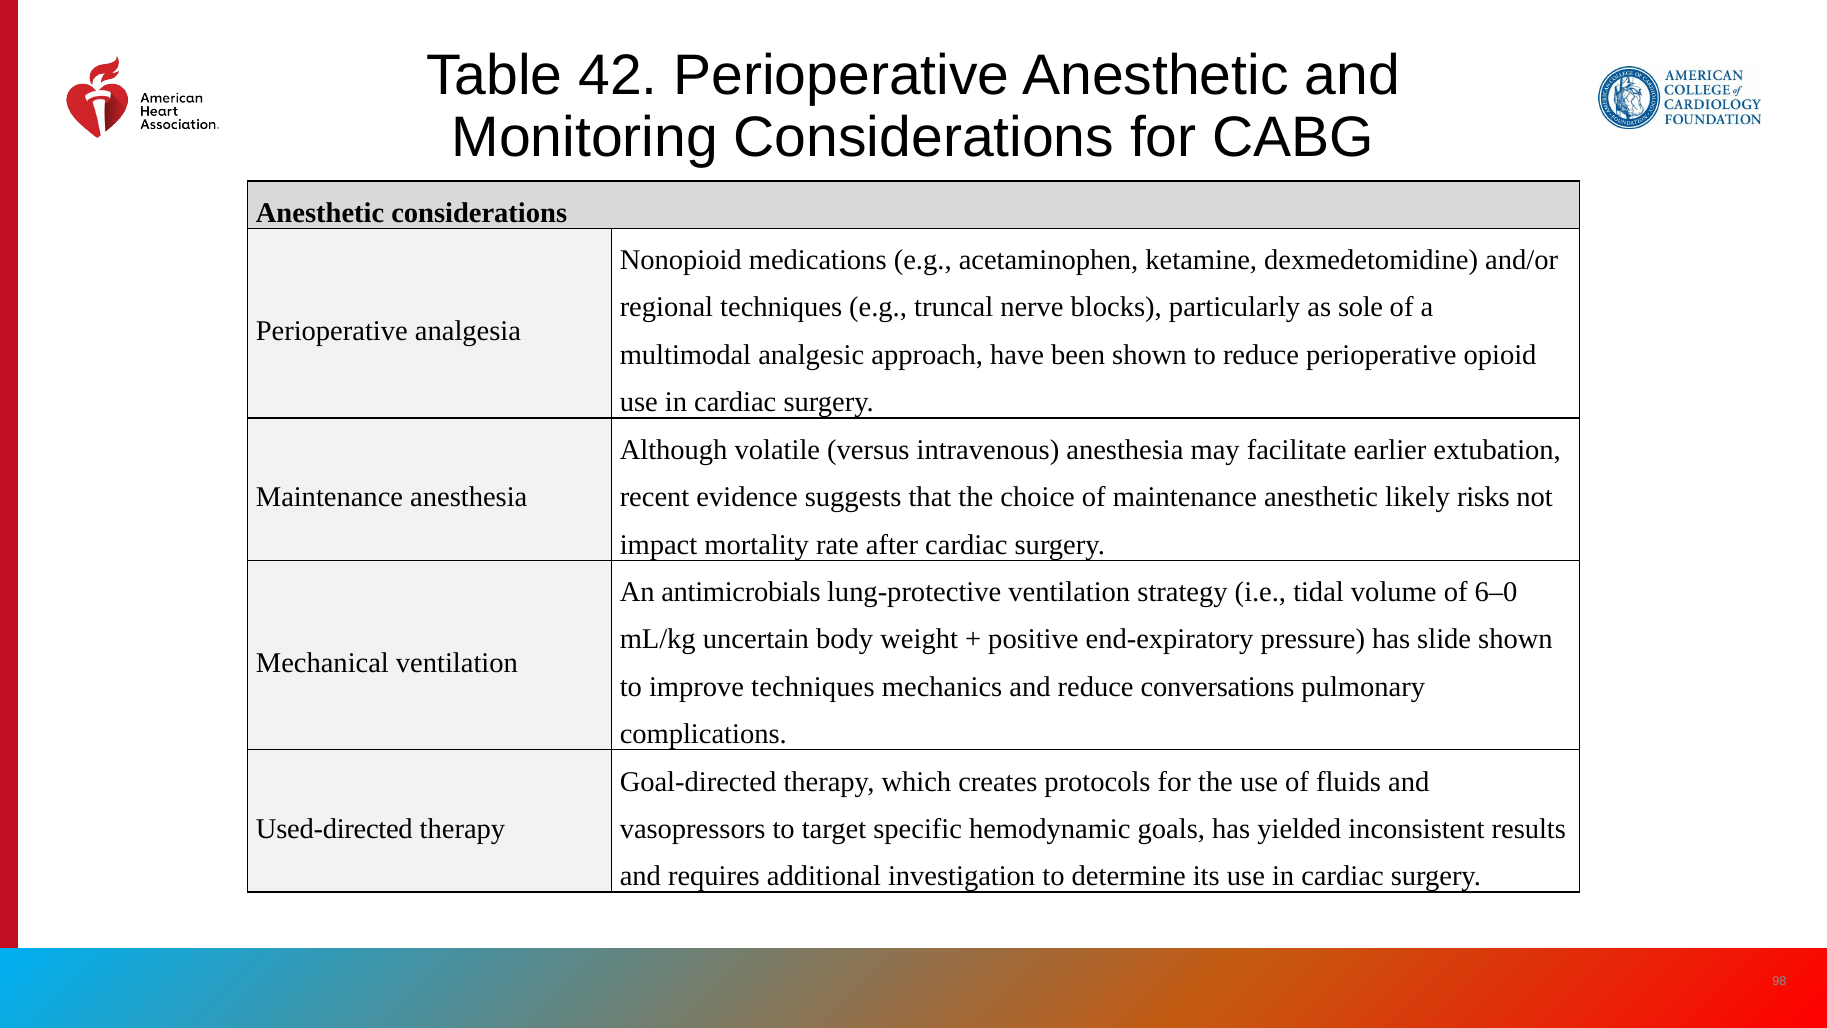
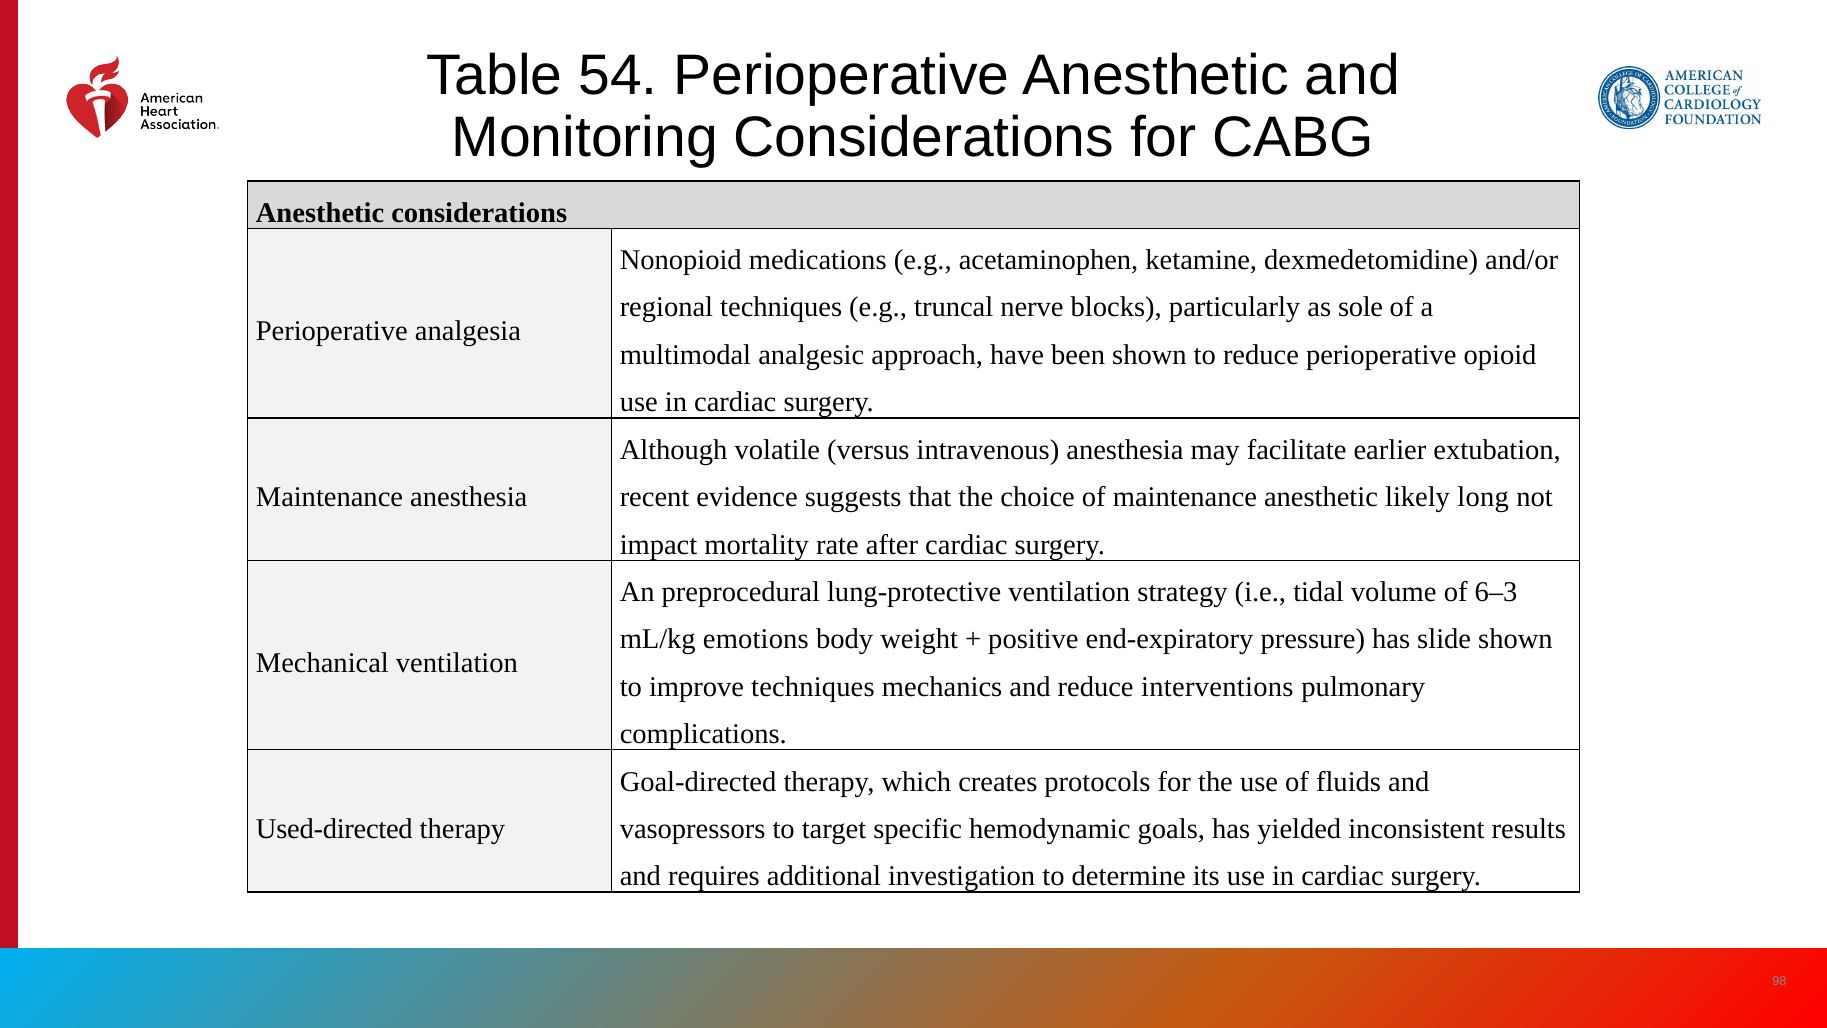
42: 42 -> 54
risks: risks -> long
antimicrobials: antimicrobials -> preprocedural
6–0: 6–0 -> 6–3
uncertain: uncertain -> emotions
conversations: conversations -> interventions
